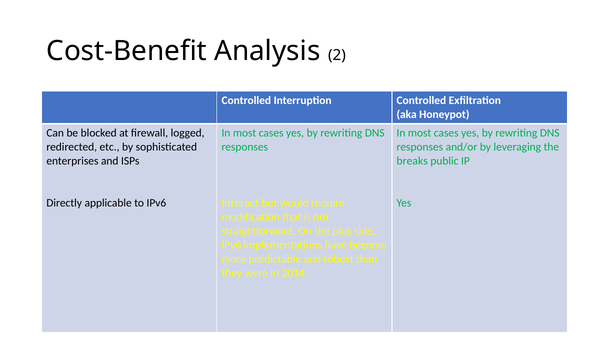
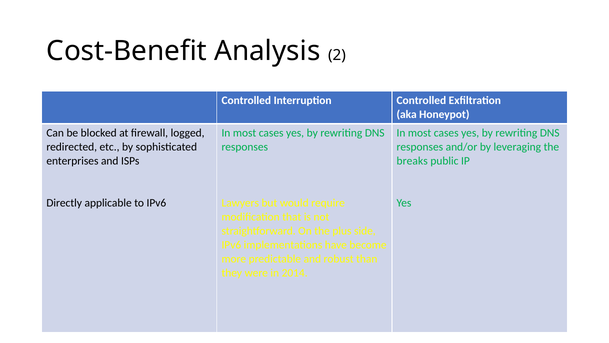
Interact: Interact -> Lawyers
